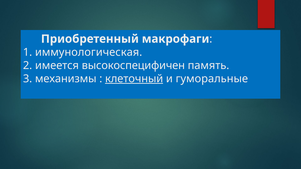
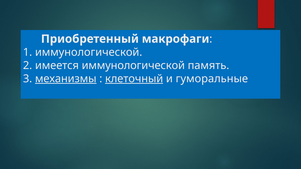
1 иммунологическая: иммунологическая -> иммунологической
имеется высокоспецифичен: высокоспецифичен -> иммунологической
механизмы underline: none -> present
